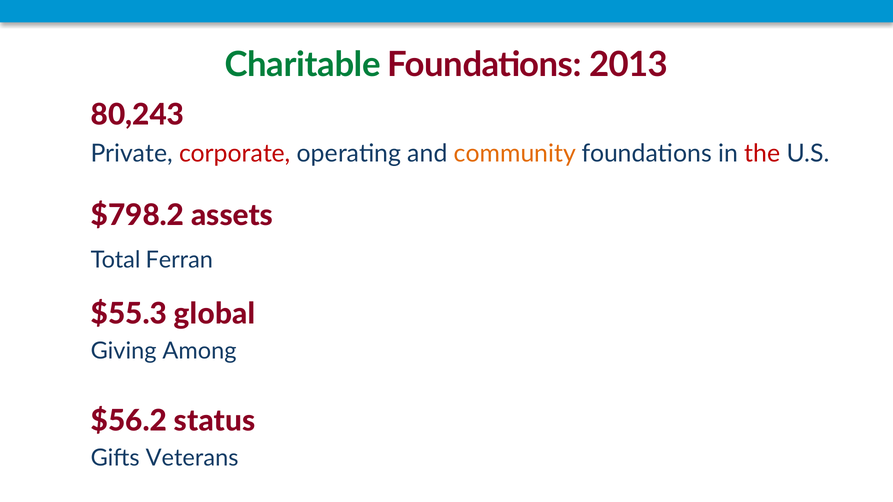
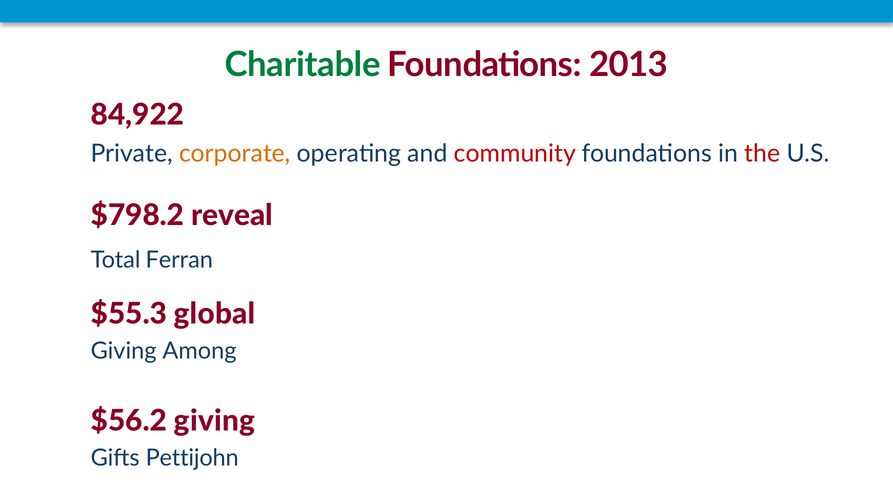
80,243: 80,243 -> 84,922
corporate colour: red -> orange
community colour: orange -> red
assets: assets -> reveal
$56.2 status: status -> giving
Veterans: Veterans -> Pettijohn
